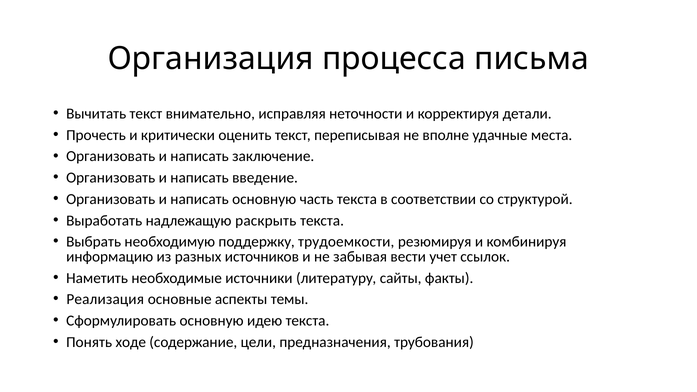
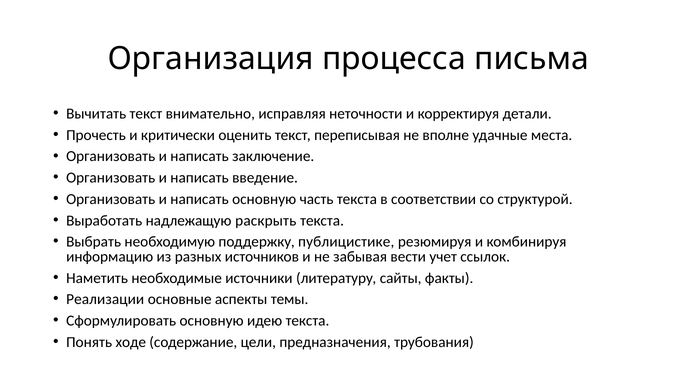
трудоемкости: трудоемкости -> публицистике
Реализация: Реализация -> Реализации
